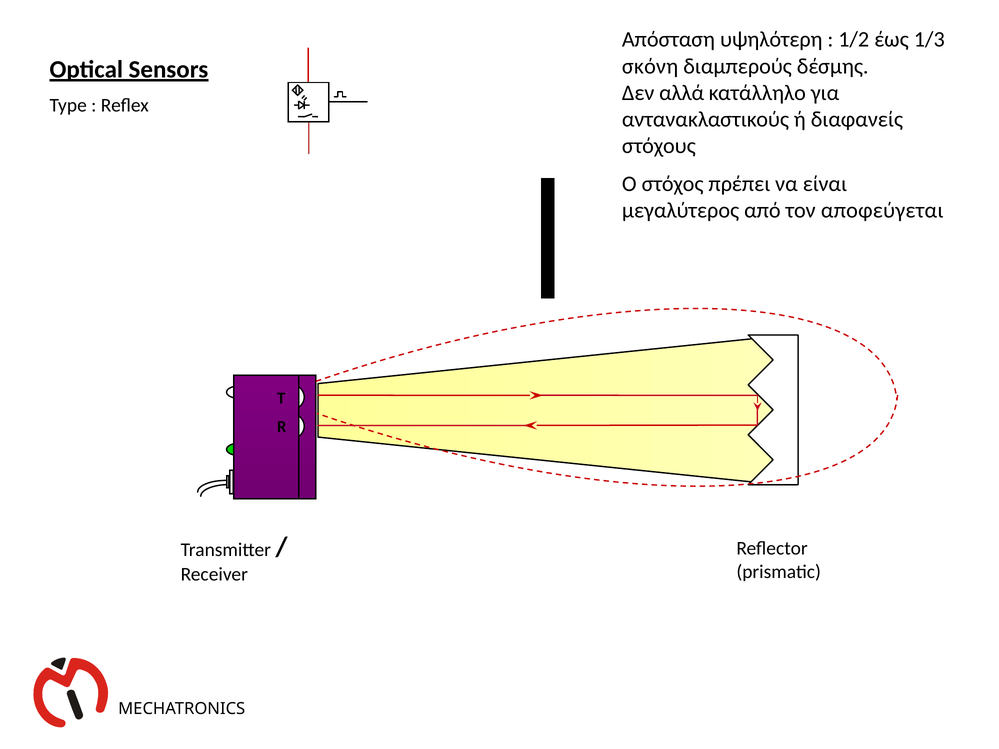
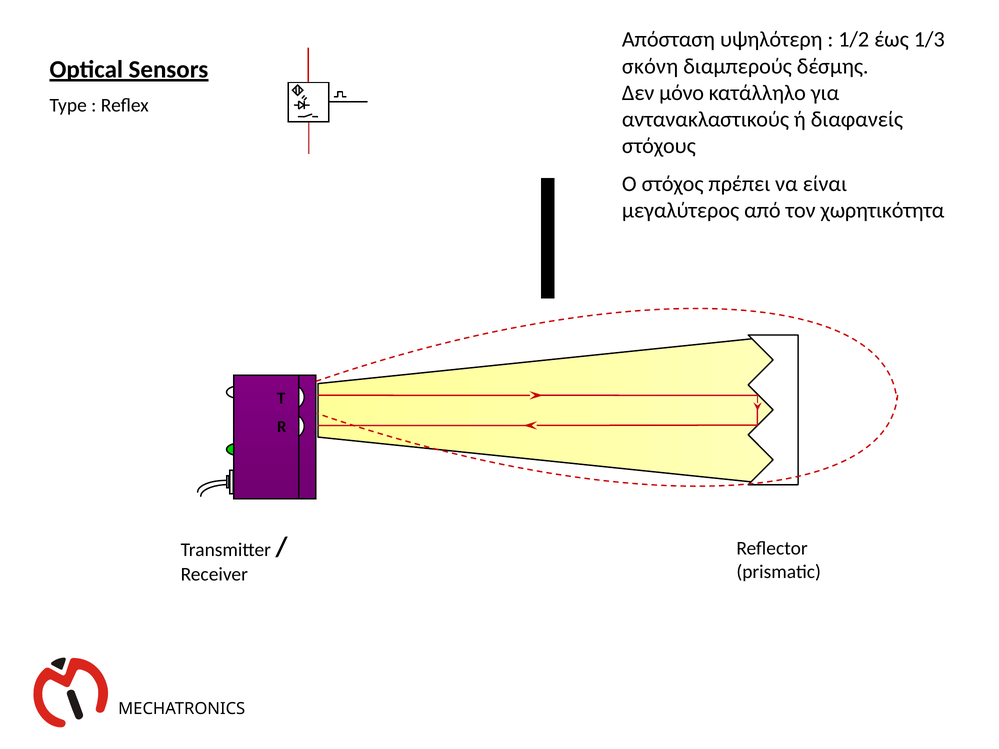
αλλά: αλλά -> μόνο
αποφεύγεται: αποφεύγεται -> χωρητικότητα
